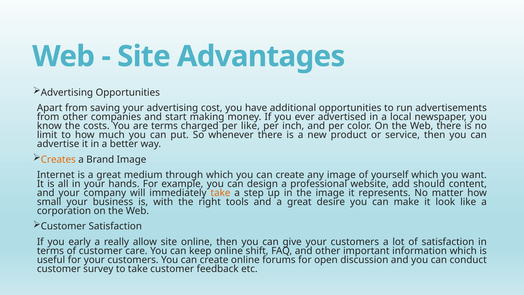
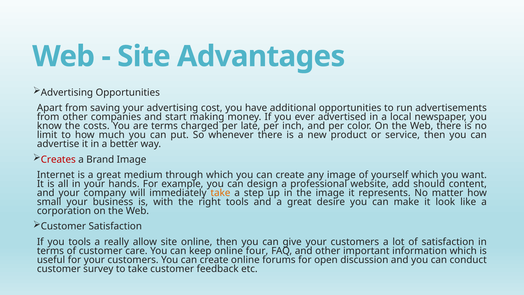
per like: like -> late
Creates colour: orange -> red
you early: early -> tools
shift: shift -> four
